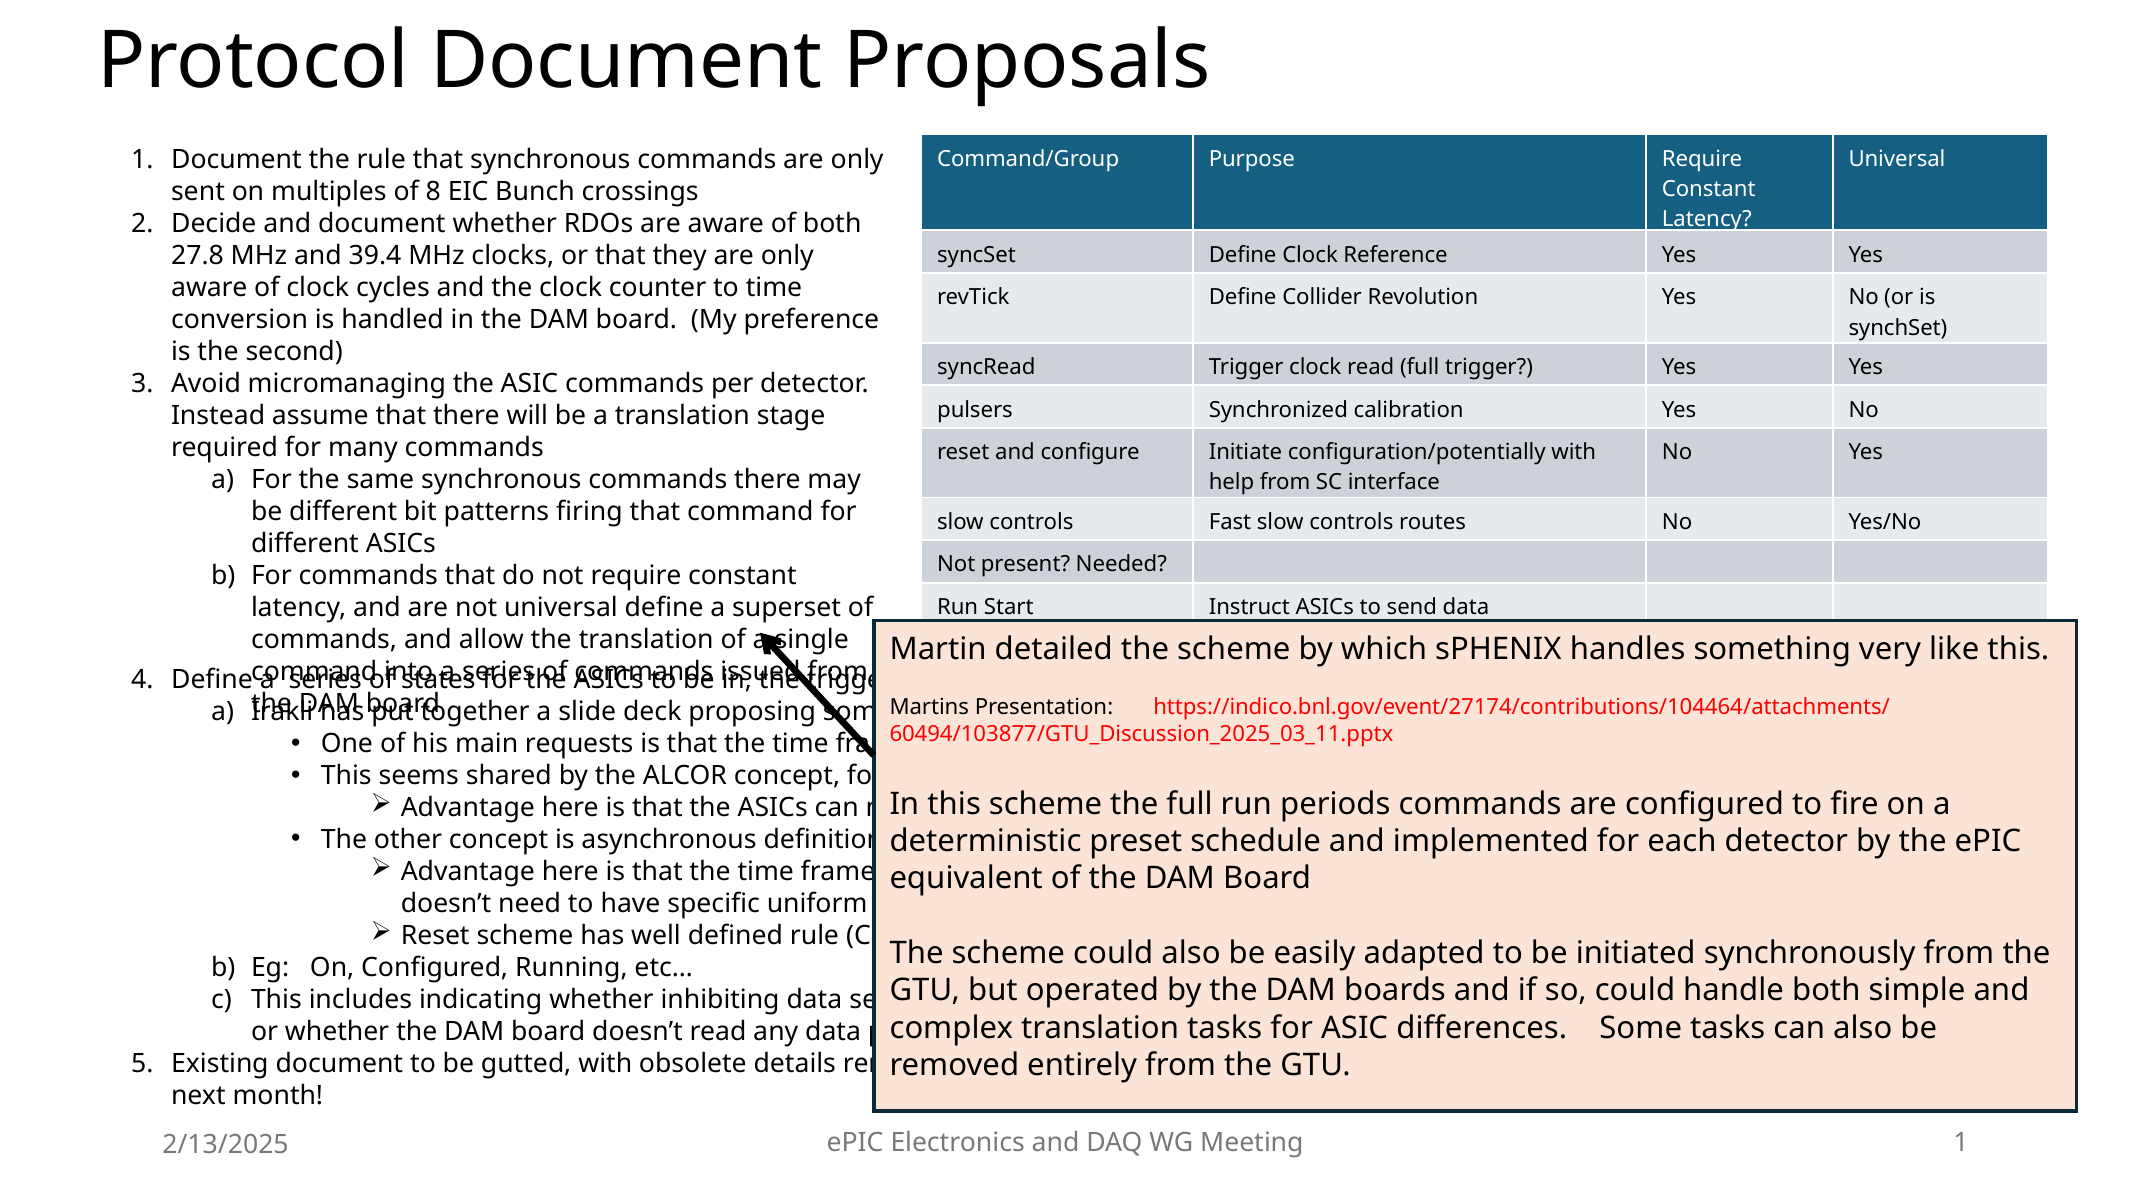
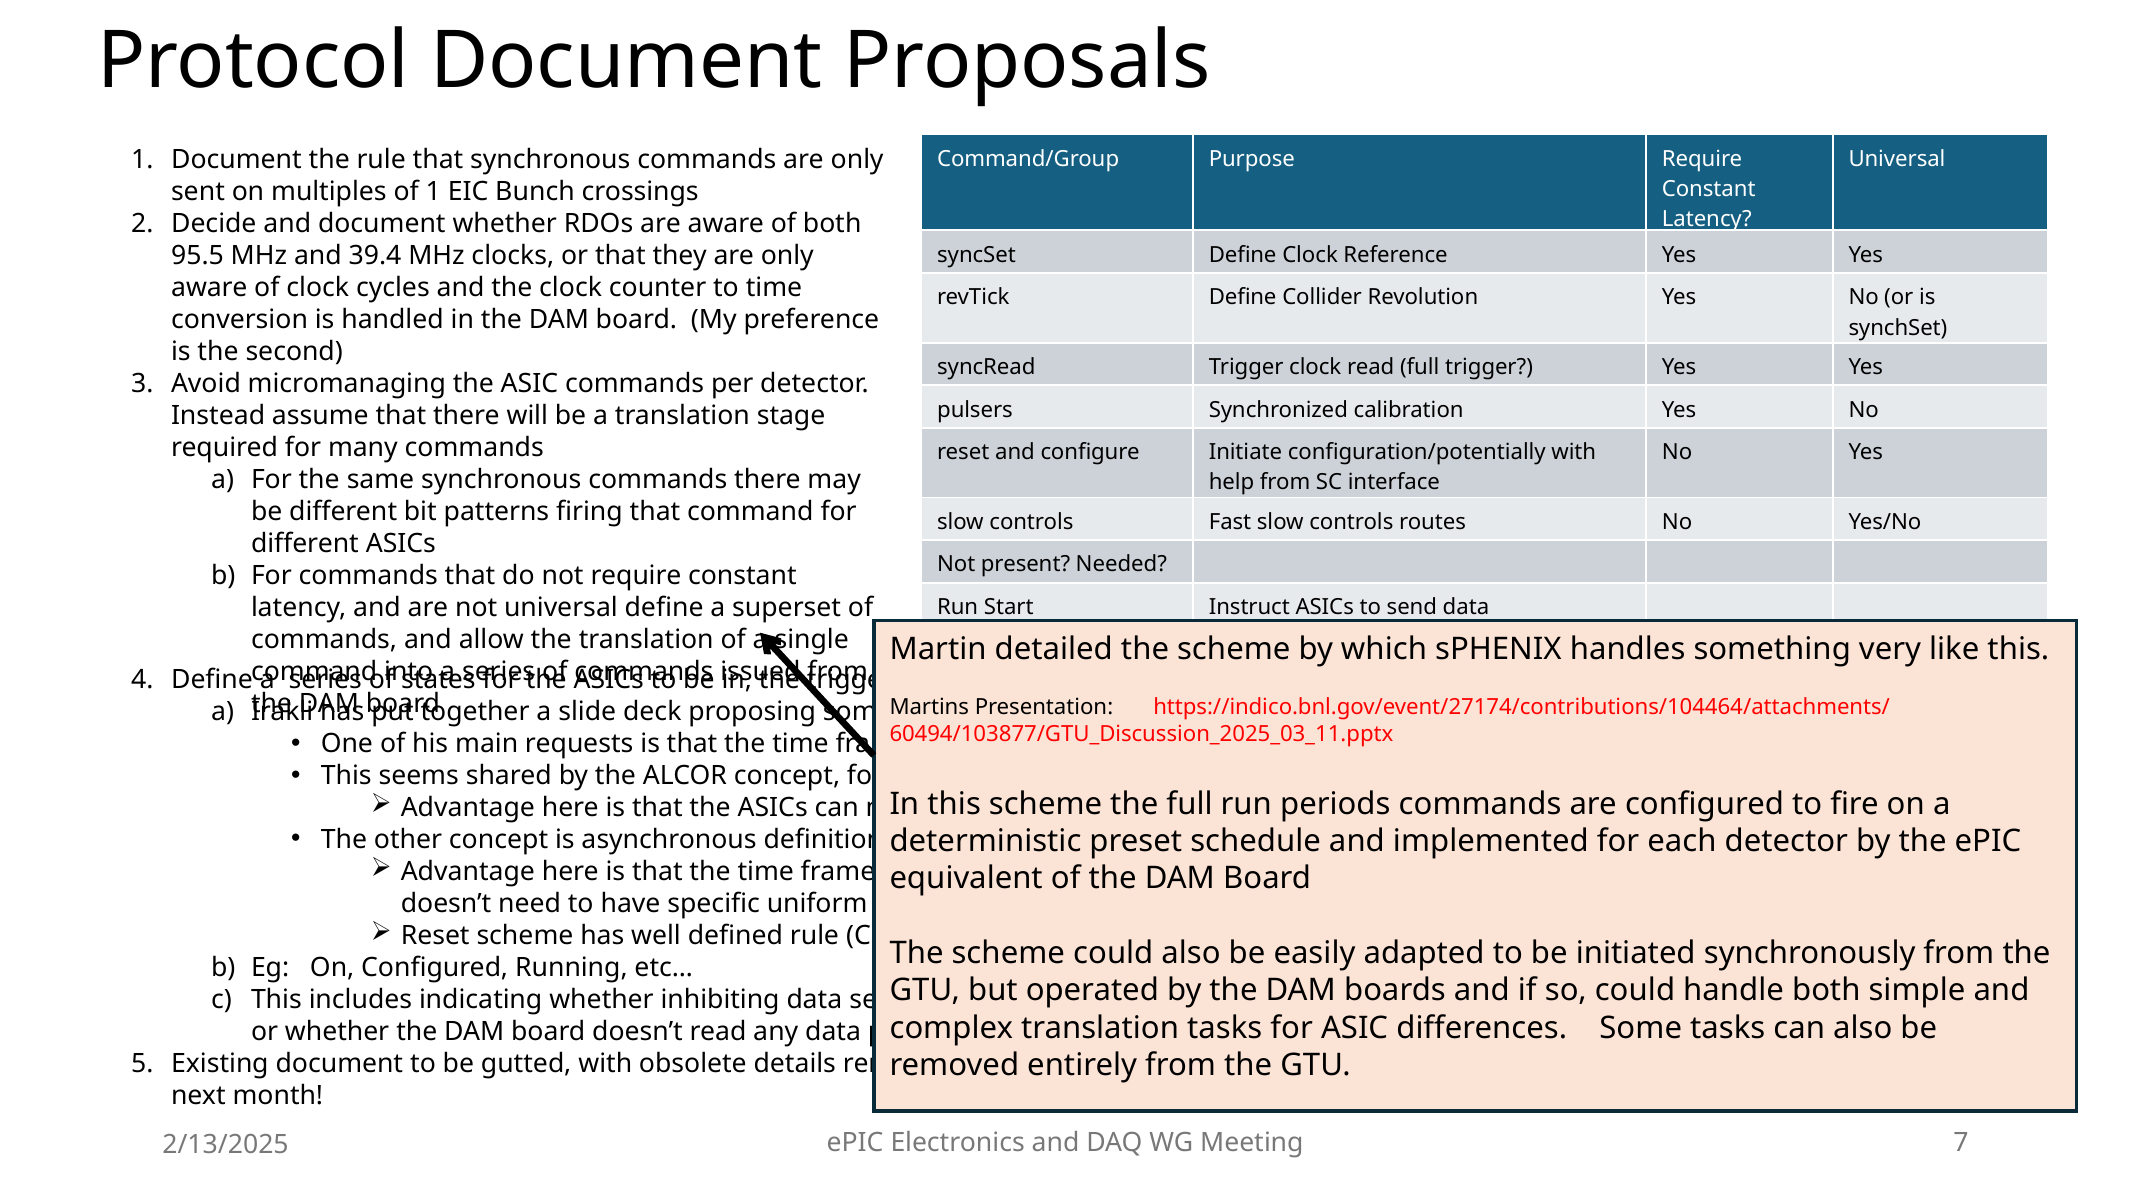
of 8: 8 -> 1
27.8: 27.8 -> 95.5
Meeting 1: 1 -> 7
